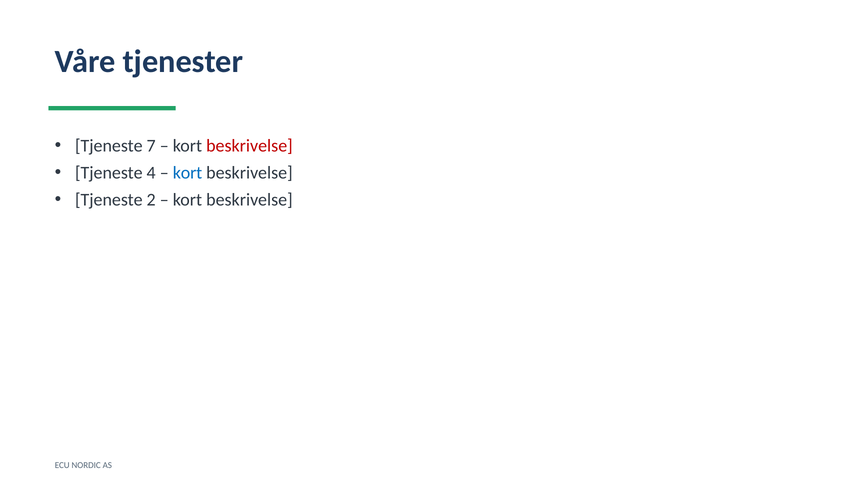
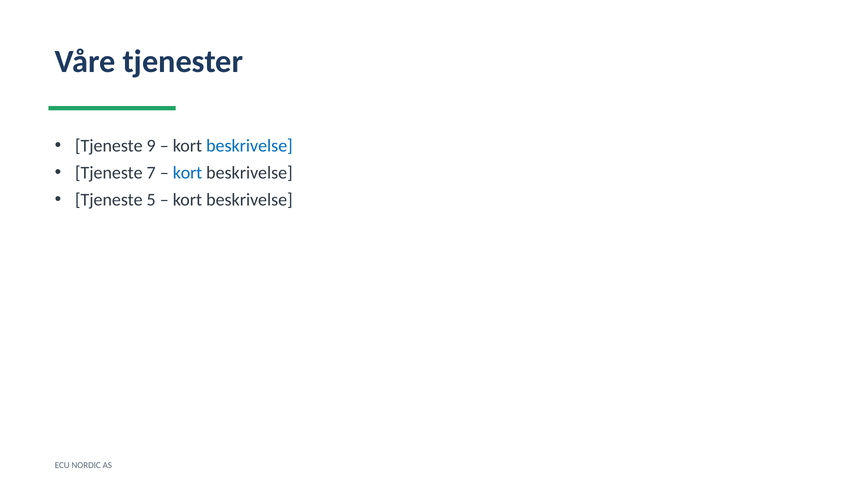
7: 7 -> 9
beskrivelse at (249, 146) colour: red -> blue
4: 4 -> 7
2: 2 -> 5
